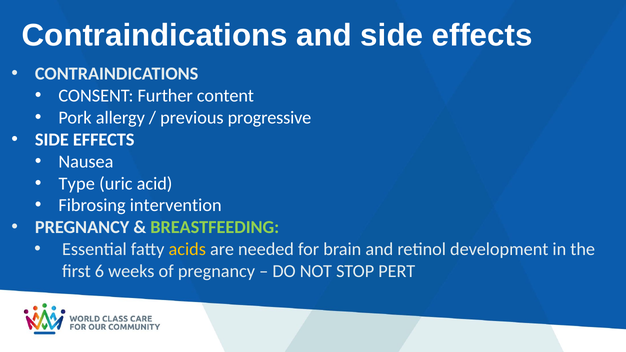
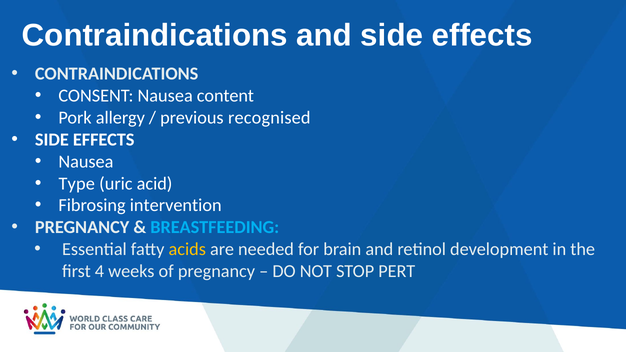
CONSENT Further: Further -> Nausea
progressive: progressive -> recognised
BREASTFEEDING colour: light green -> light blue
6: 6 -> 4
